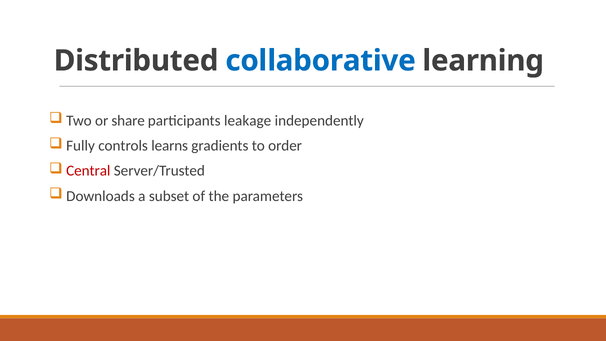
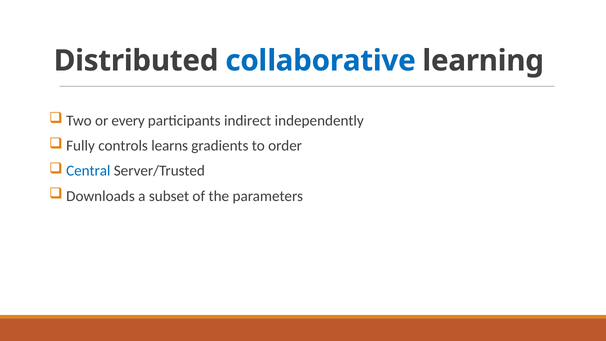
share: share -> every
leakage: leakage -> indirect
Central colour: red -> blue
